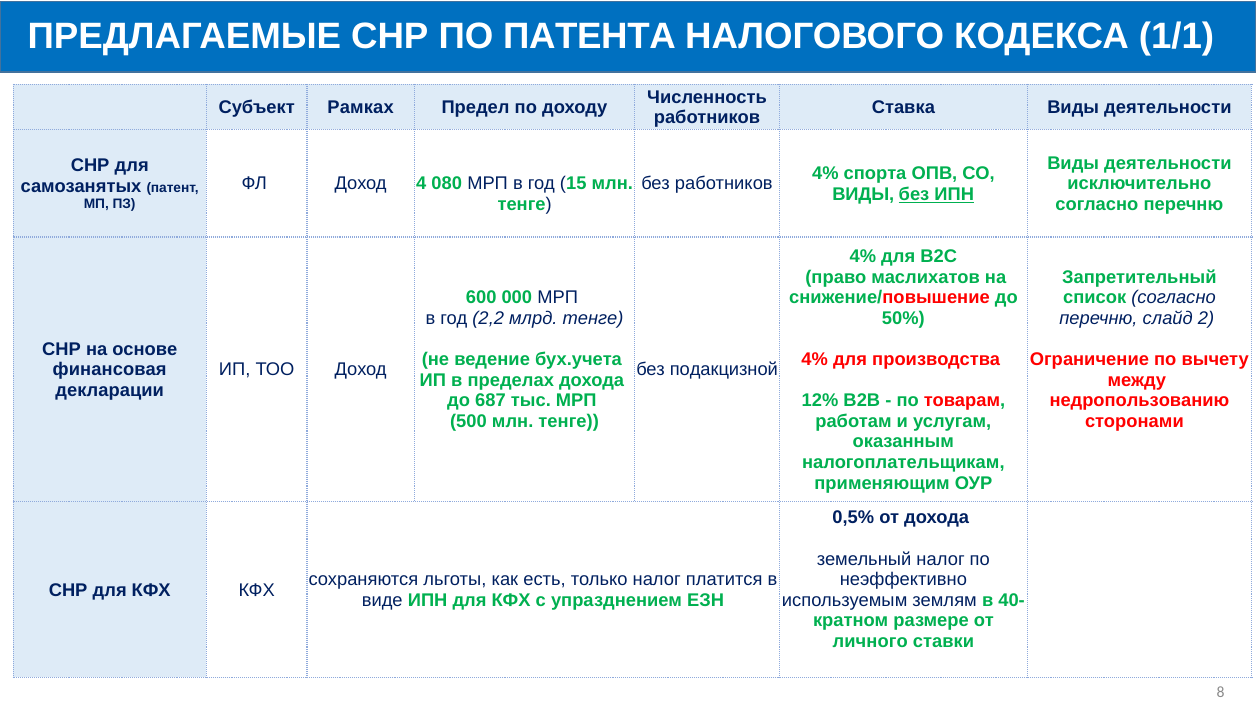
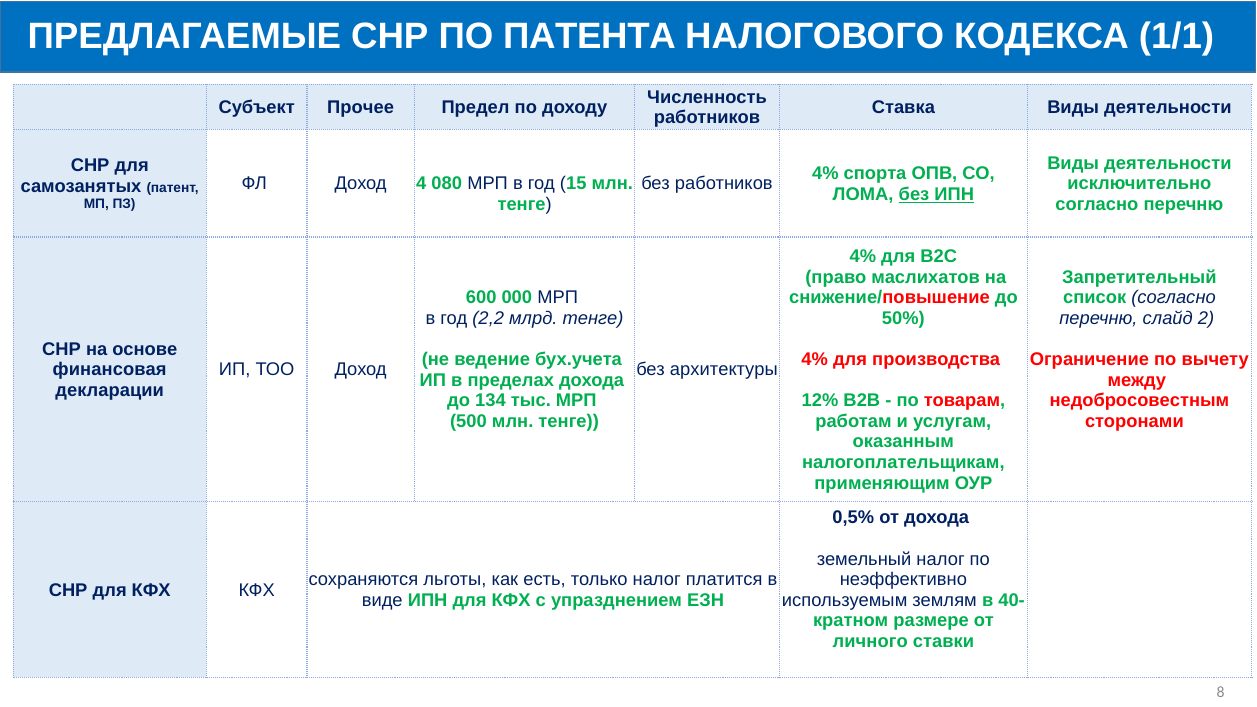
Рамках: Рамках -> Прочее
ВИДЫ at (863, 194): ВИДЫ -> ЛОМА
подакцизной: подакцизной -> архитектуры
687: 687 -> 134
недропользованию: недропользованию -> недобросовестным
